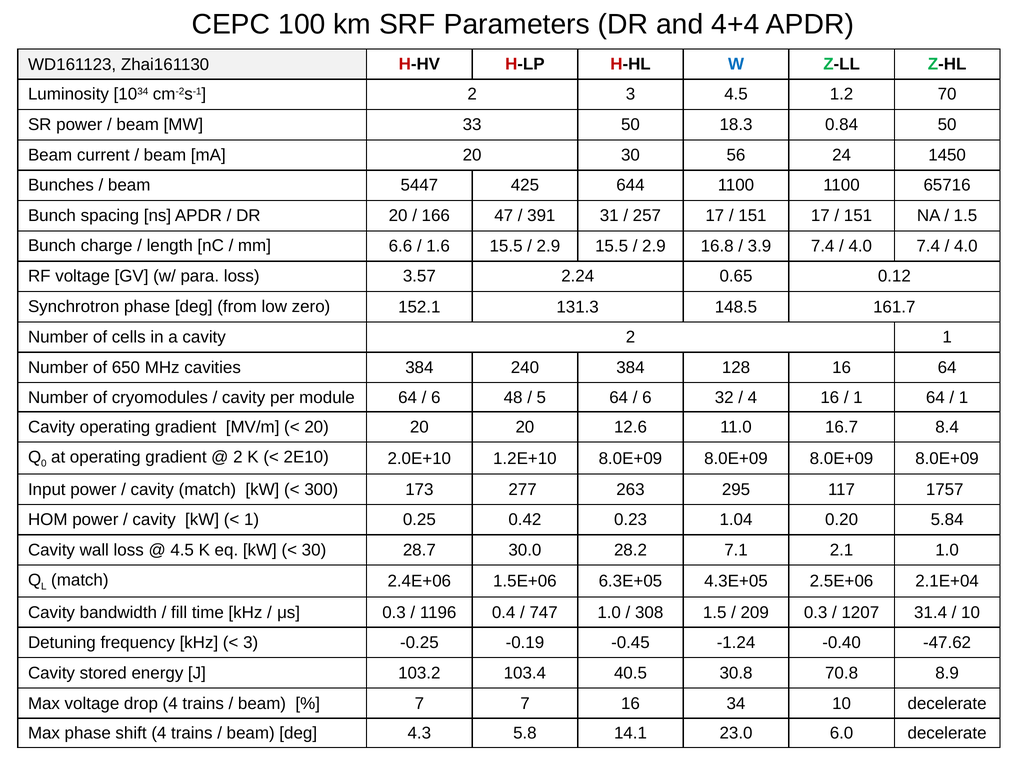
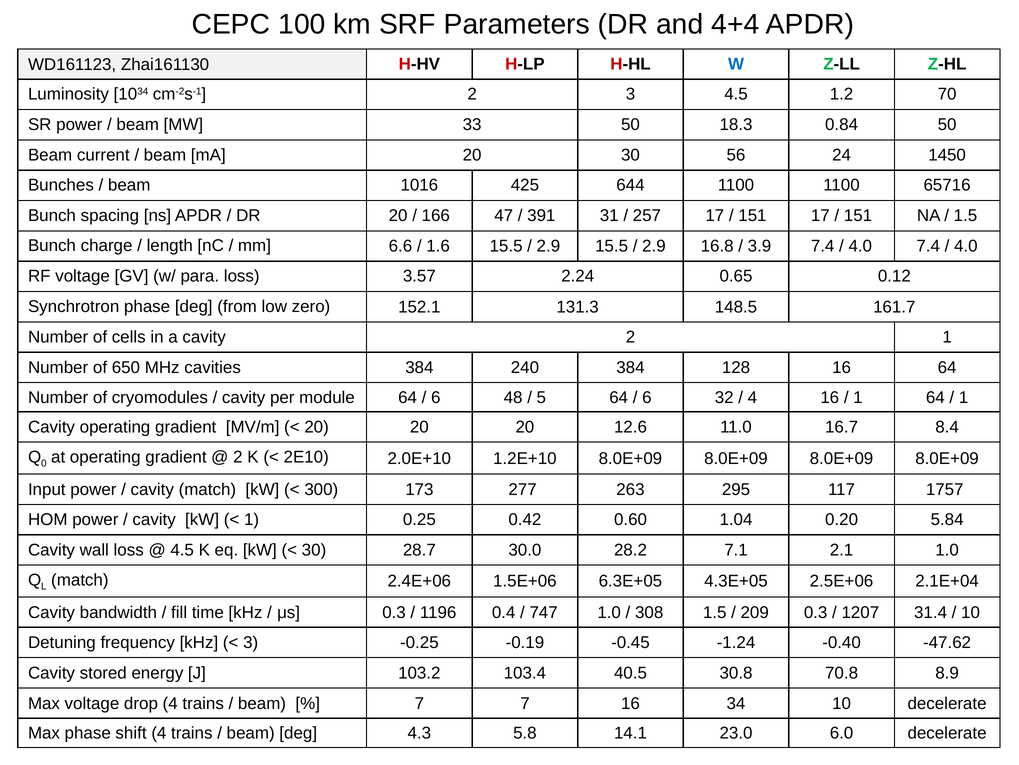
5447: 5447 -> 1016
0.23: 0.23 -> 0.60
